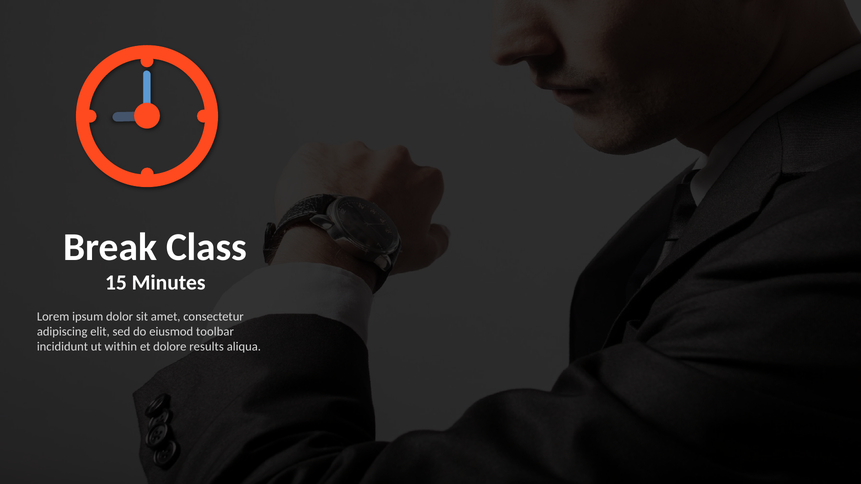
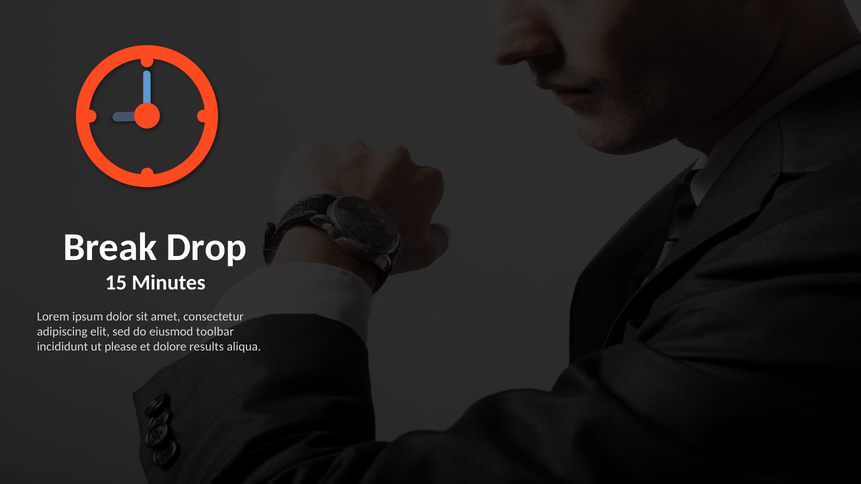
Class: Class -> Drop
within: within -> please
